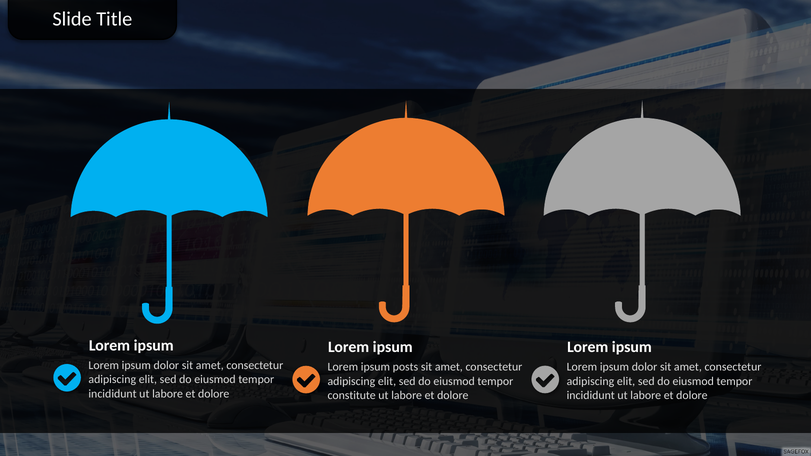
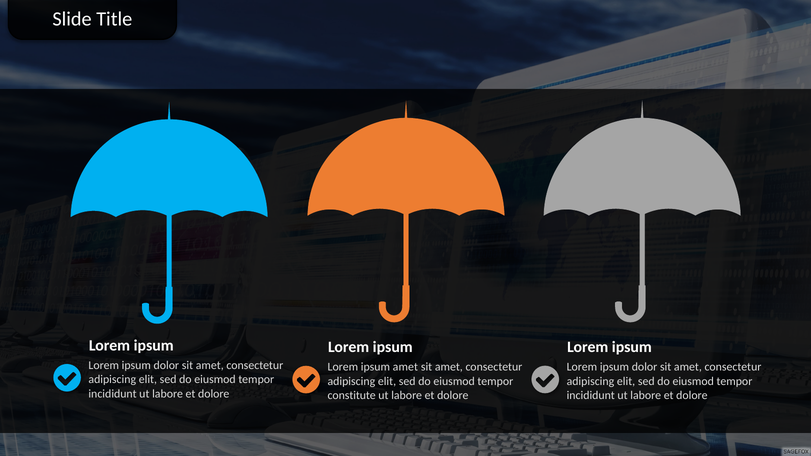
ipsum posts: posts -> amet
